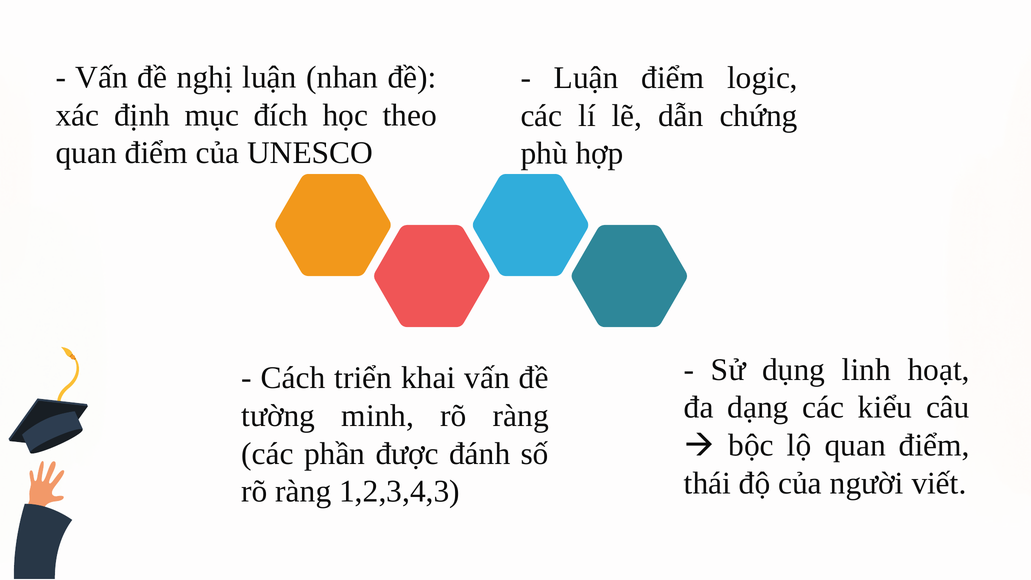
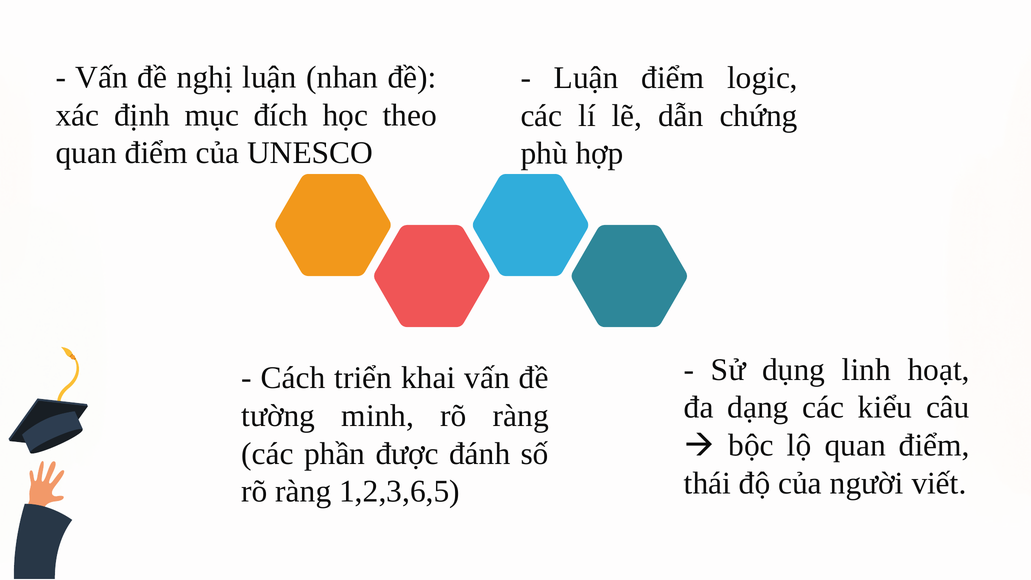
1,2,3,4,3: 1,2,3,4,3 -> 1,2,3,6,5
